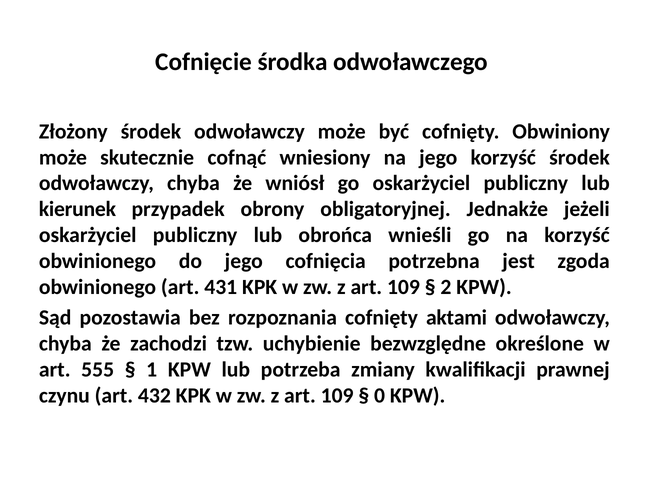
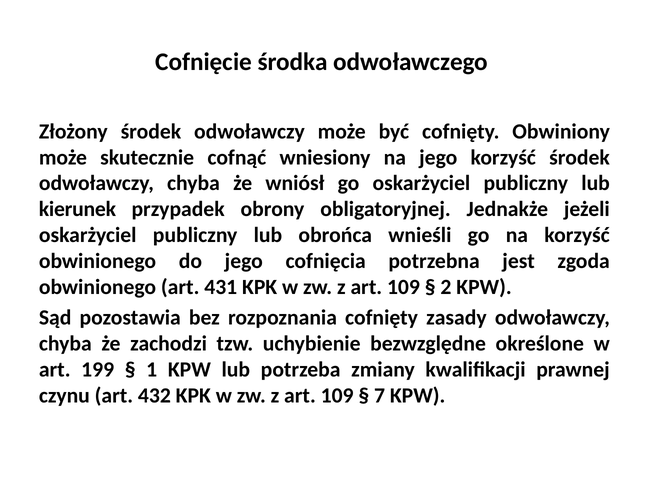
aktami: aktami -> zasady
555: 555 -> 199
0: 0 -> 7
